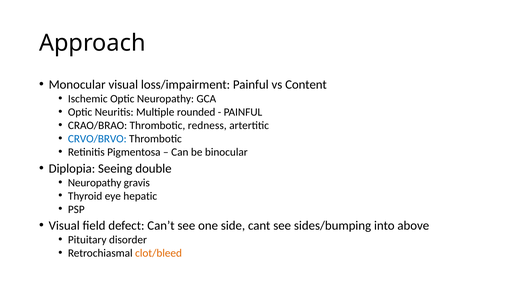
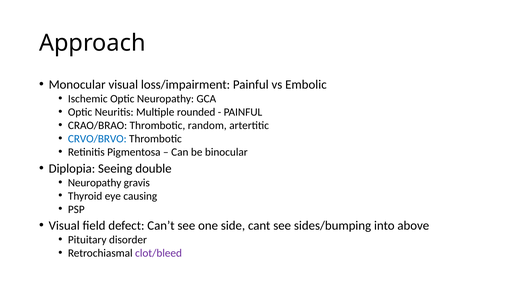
Content: Content -> Embolic
redness: redness -> random
hepatic: hepatic -> causing
clot/bleed colour: orange -> purple
